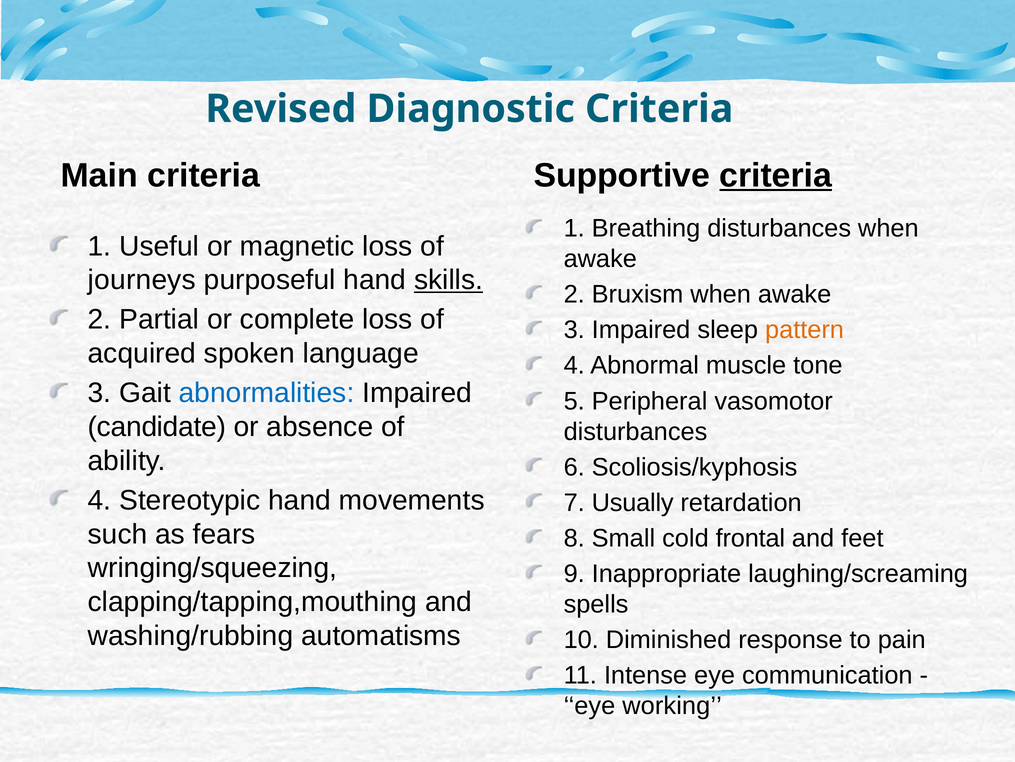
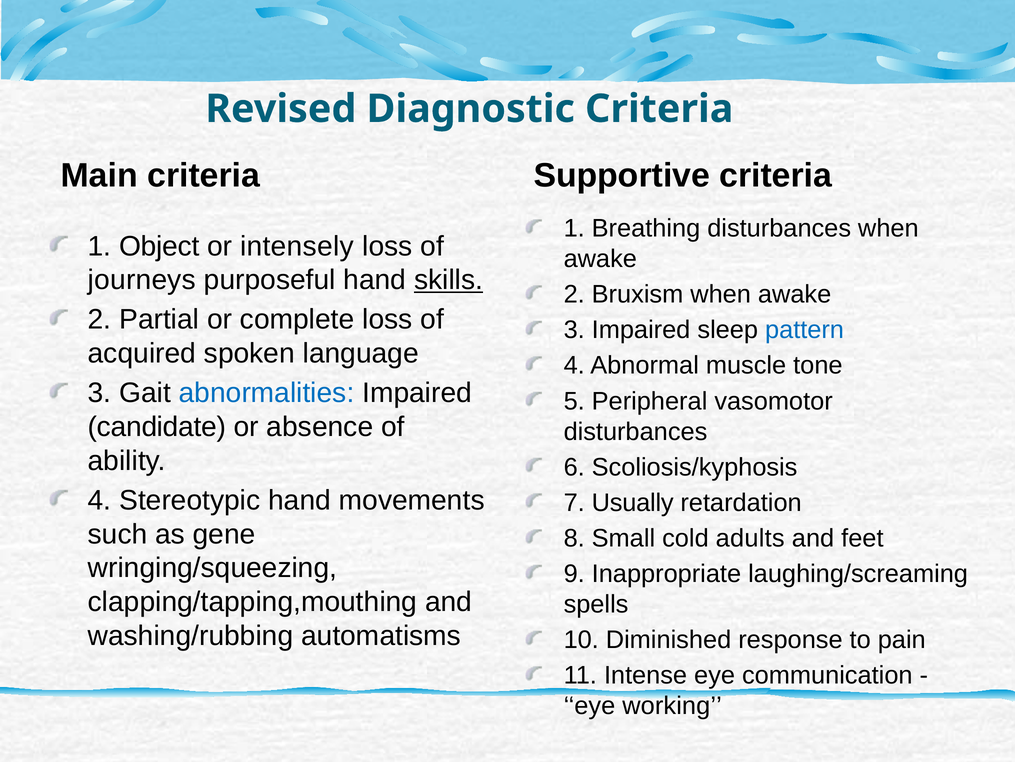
criteria at (776, 175) underline: present -> none
Useful: Useful -> Object
magnetic: magnetic -> intensely
pattern colour: orange -> blue
fears: fears -> gene
frontal: frontal -> adults
